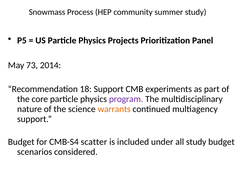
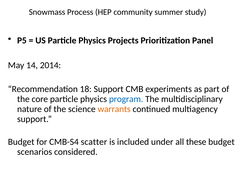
73: 73 -> 14
program colour: purple -> blue
all study: study -> these
